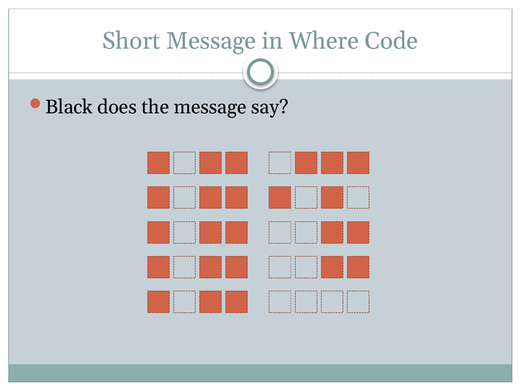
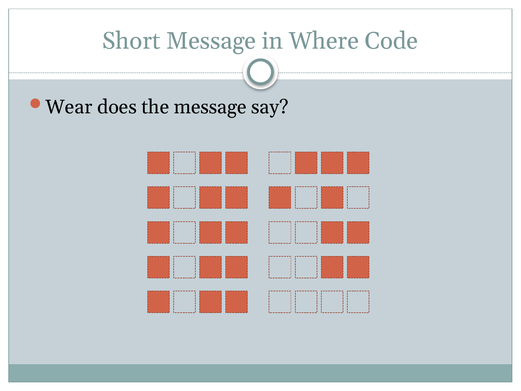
Black: Black -> Wear
